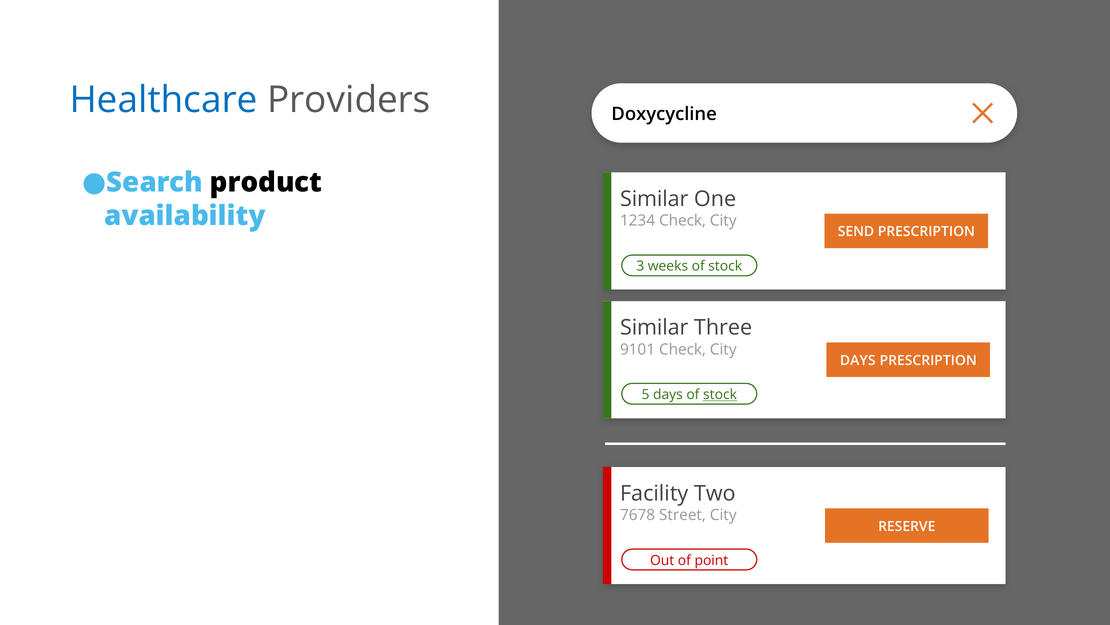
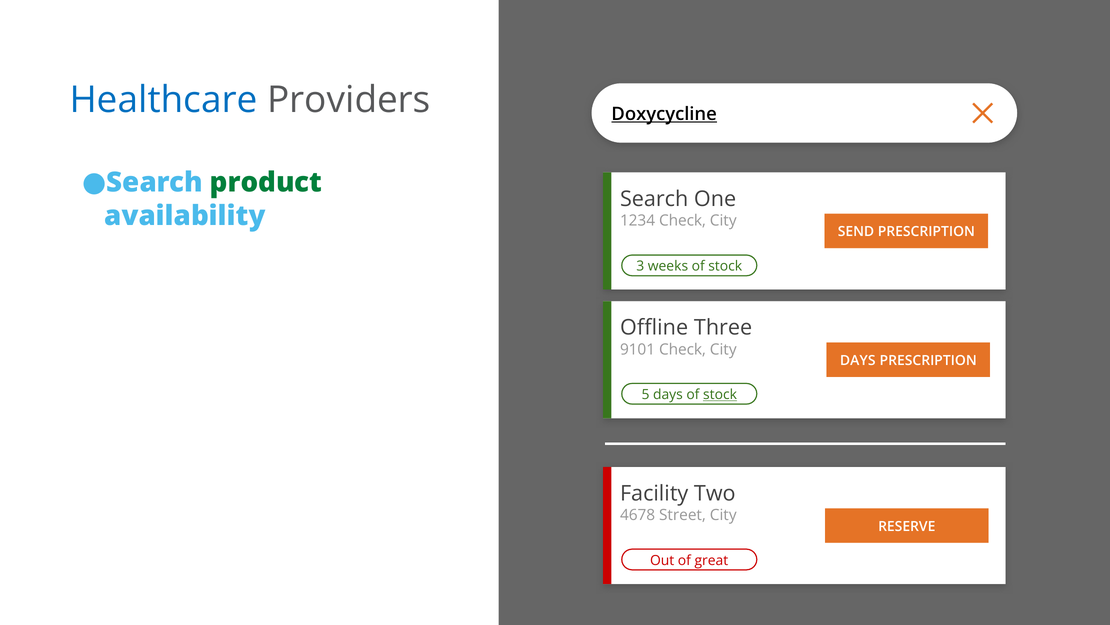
Doxycycline underline: none -> present
product colour: black -> green
Similar at (654, 199): Similar -> Search
Similar at (654, 327): Similar -> Offline
7678: 7678 -> 4678
point: point -> great
